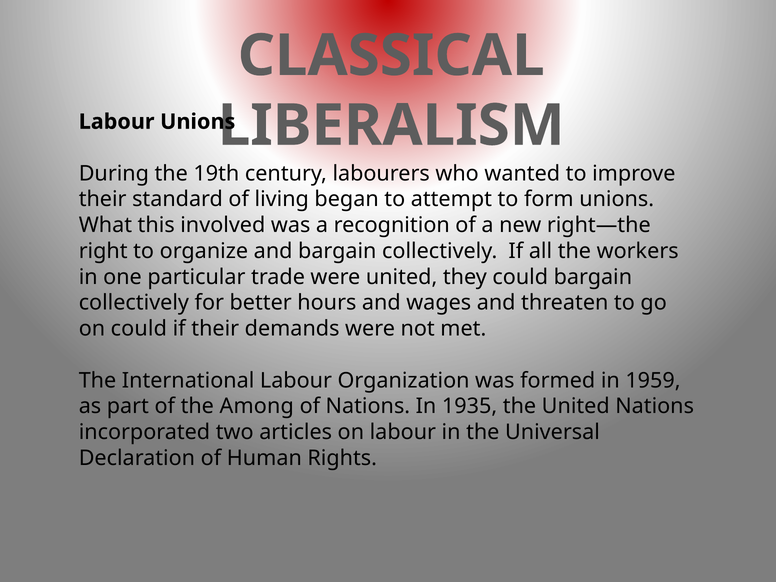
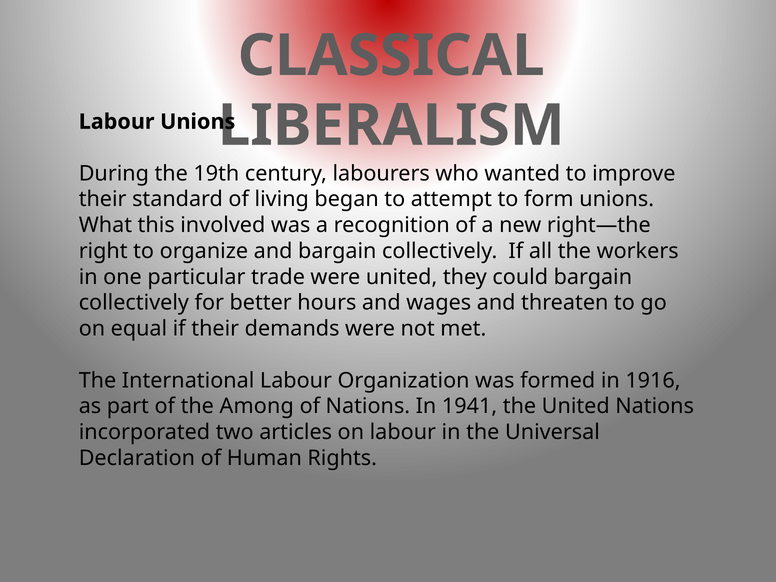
on could: could -> equal
1959: 1959 -> 1916
1935: 1935 -> 1941
